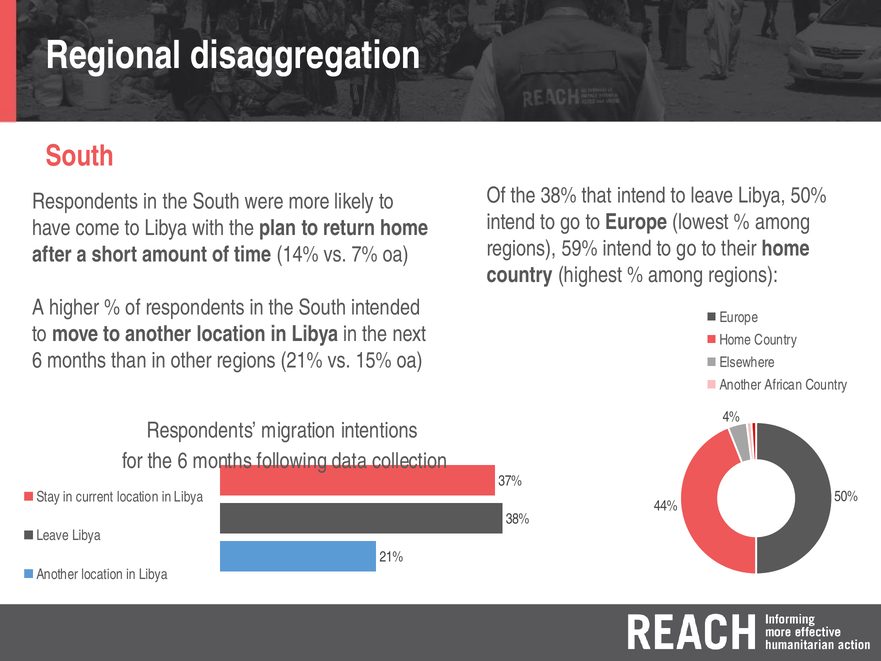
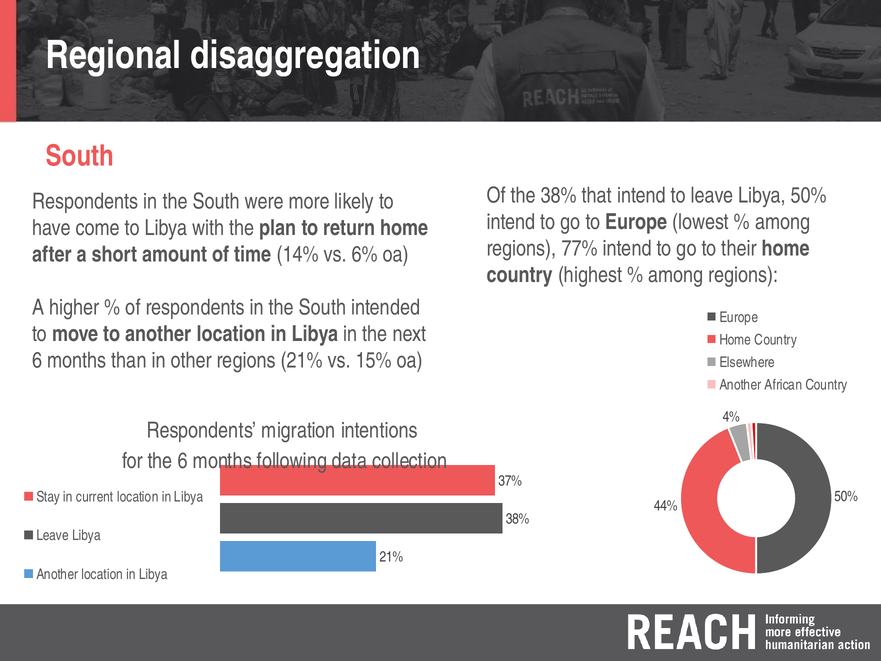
59%: 59% -> 77%
7%: 7% -> 6%
